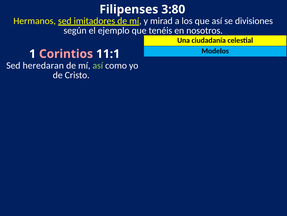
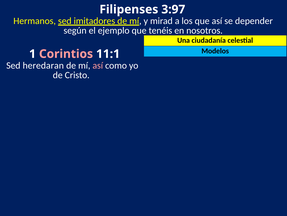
3:80: 3:80 -> 3:97
divisiones: divisiones -> depender
así at (98, 65) colour: light green -> pink
